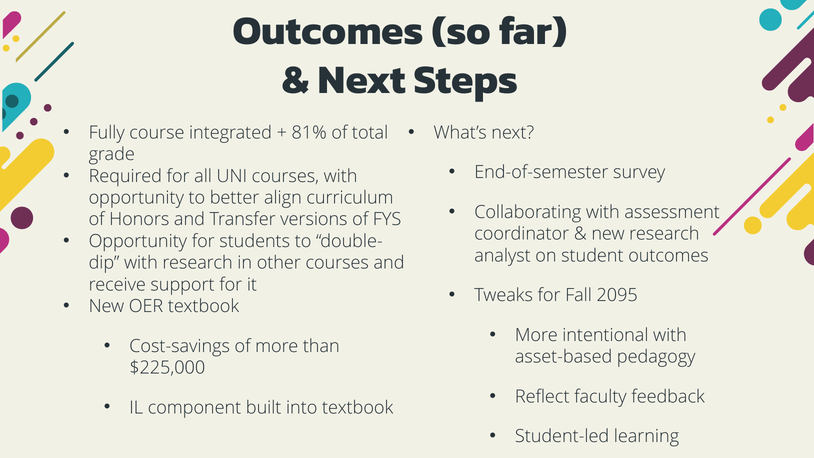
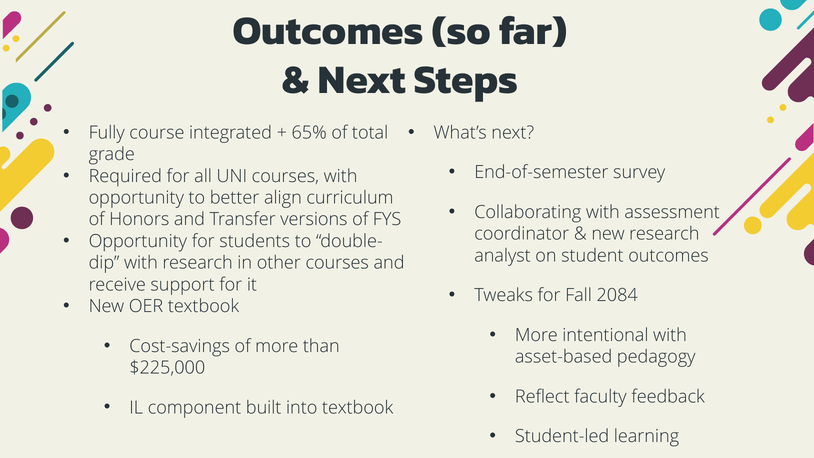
81%: 81% -> 65%
2095: 2095 -> 2084
